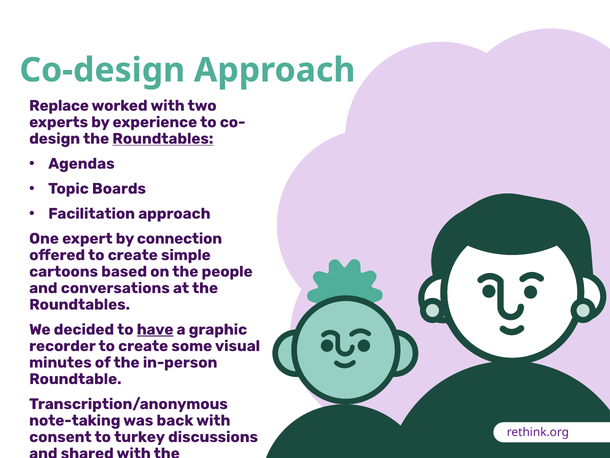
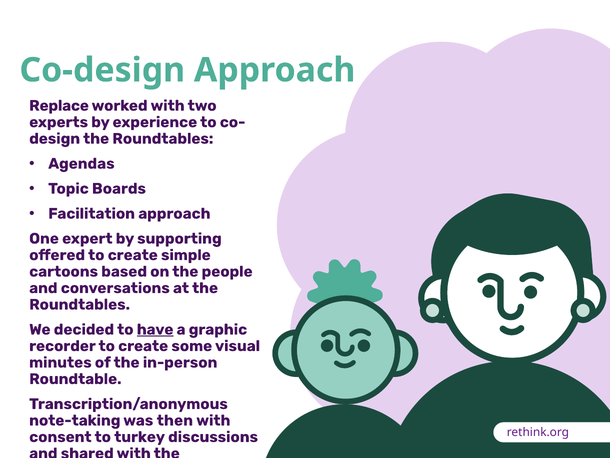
Roundtables at (163, 139) underline: present -> none
connection: connection -> supporting
back: back -> then
